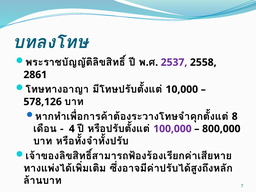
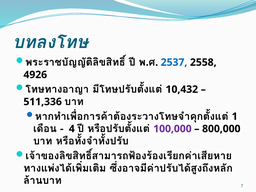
2537 colour: purple -> blue
2861: 2861 -> 4926
10,000: 10,000 -> 10,432
578,126: 578,126 -> 511,336
8: 8 -> 1
